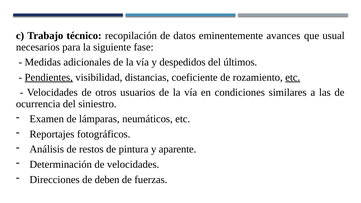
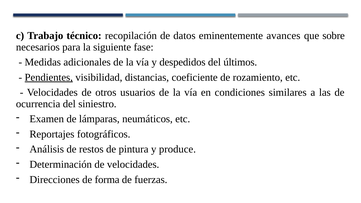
usual: usual -> sobre
etc at (293, 77) underline: present -> none
aparente: aparente -> produce
deben: deben -> forma
